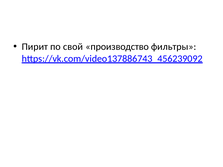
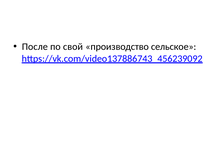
Пирит: Пирит -> После
фильтры: фильтры -> сельское
